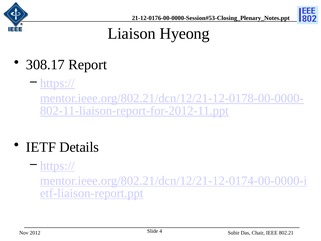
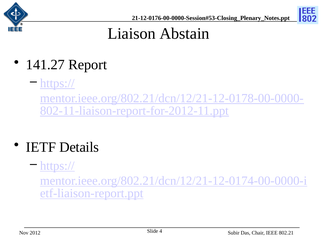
Hyeong: Hyeong -> Abstain
308.17: 308.17 -> 141.27
